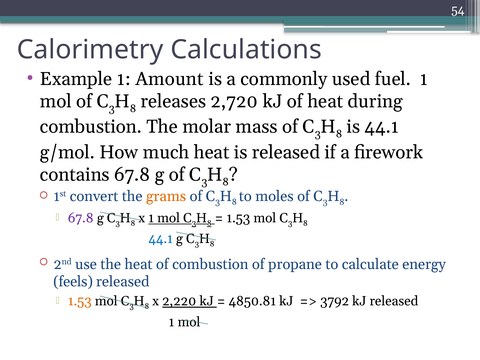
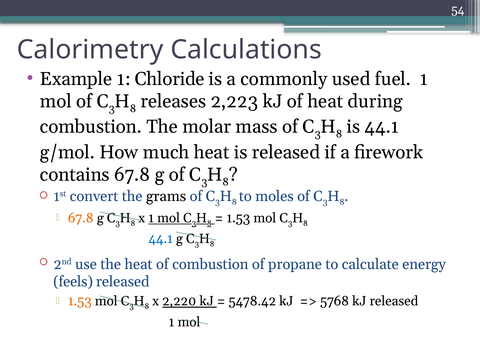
Amount: Amount -> Chloride
2,720: 2,720 -> 2,223
grams colour: orange -> black
67.8 at (81, 218) colour: purple -> orange
4850.81: 4850.81 -> 5478.42
3792: 3792 -> 5768
